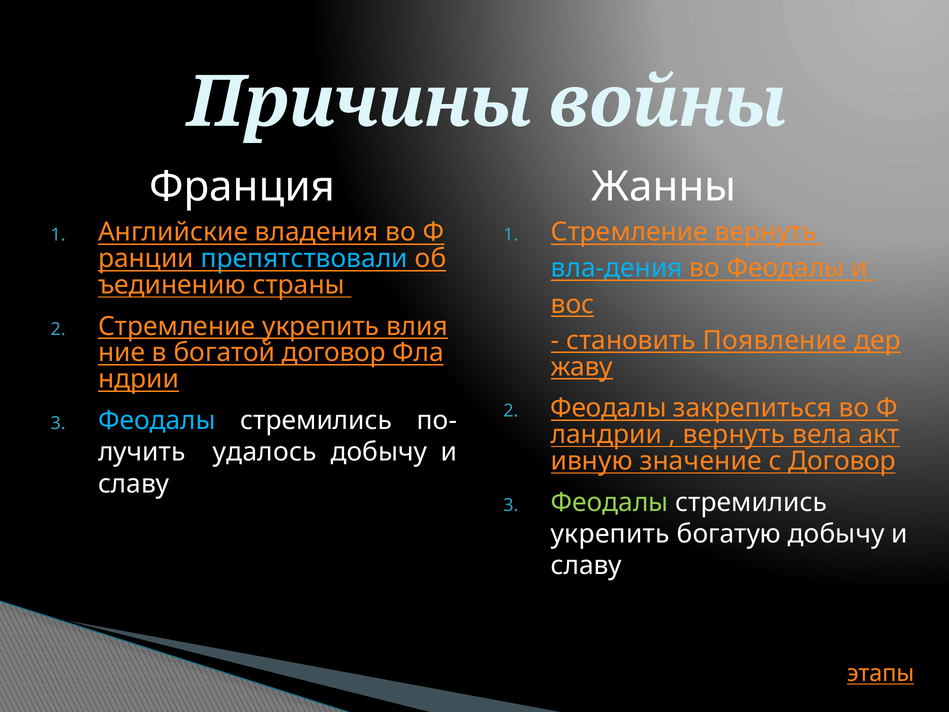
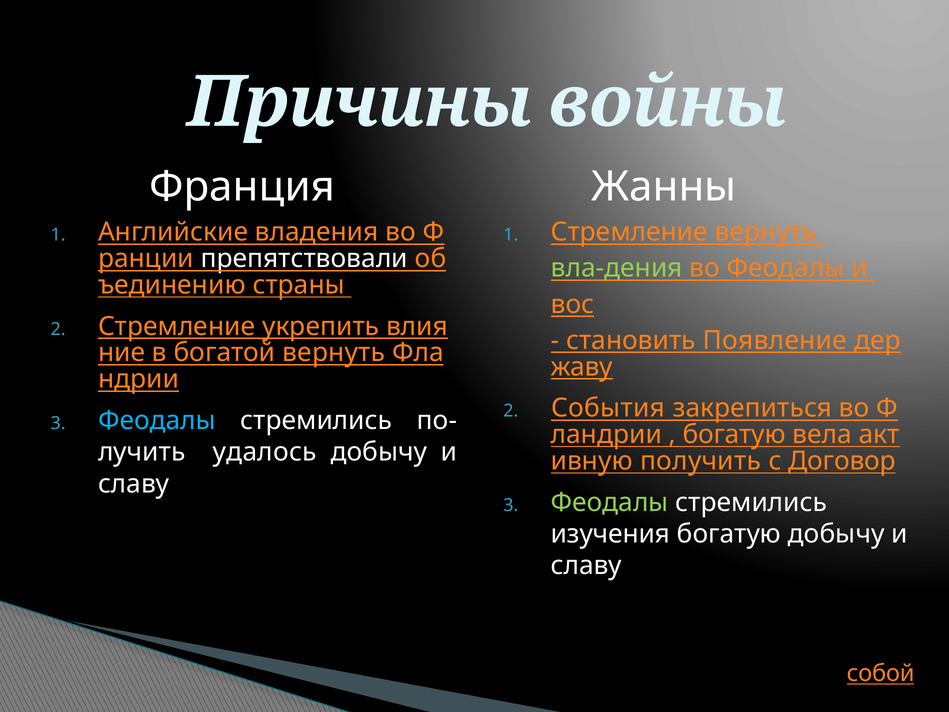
препятствовали colour: light blue -> white
вла-дения colour: light blue -> light green
богатой договор: договор -> вернуть
Феодалы at (608, 408): Феодалы -> События
вернуть at (734, 434): вернуть -> богатую
значение: значение -> получить
укрепить at (610, 534): укрепить -> изучения
этапы: этапы -> собой
